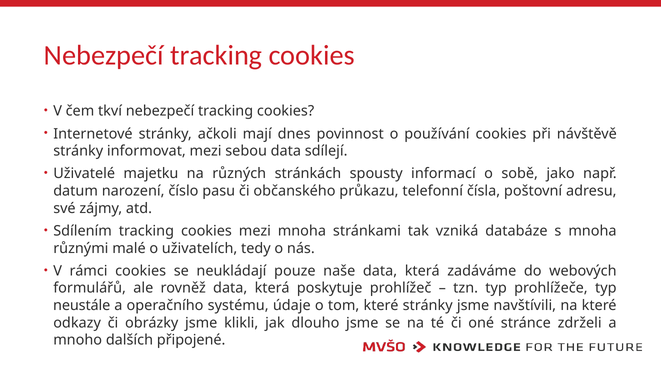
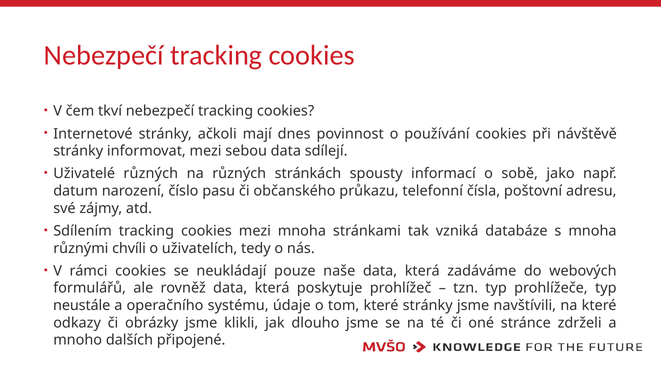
Uživatelé majetku: majetku -> různých
malé: malé -> chvíli
